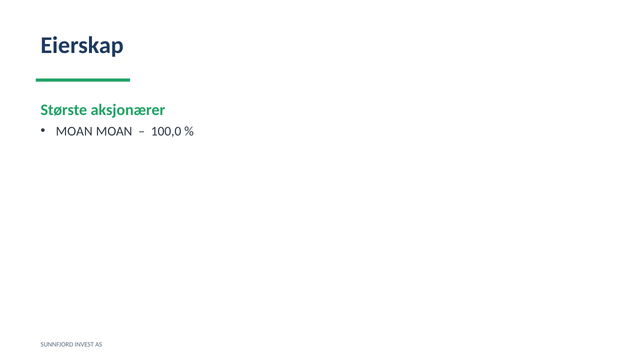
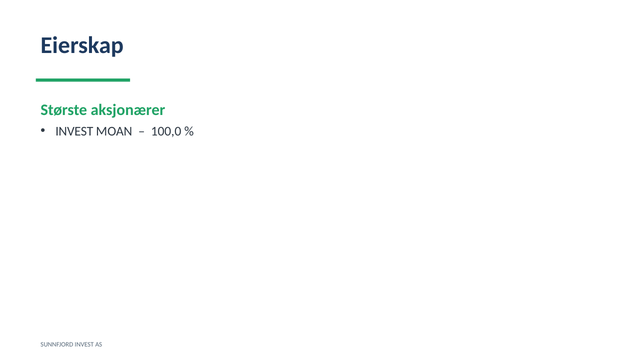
MOAN at (74, 131): MOAN -> INVEST
